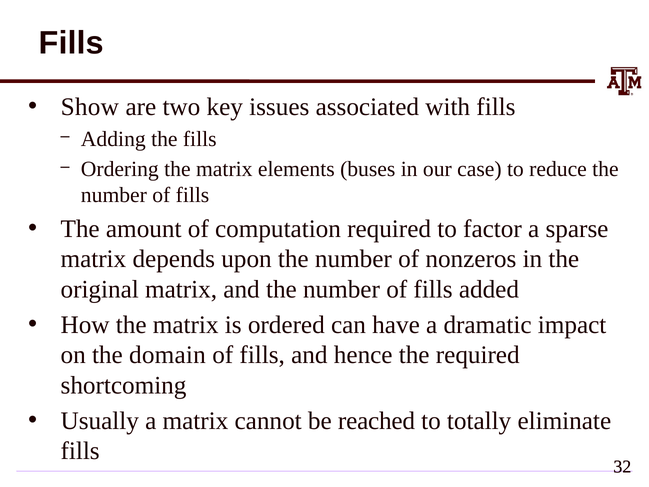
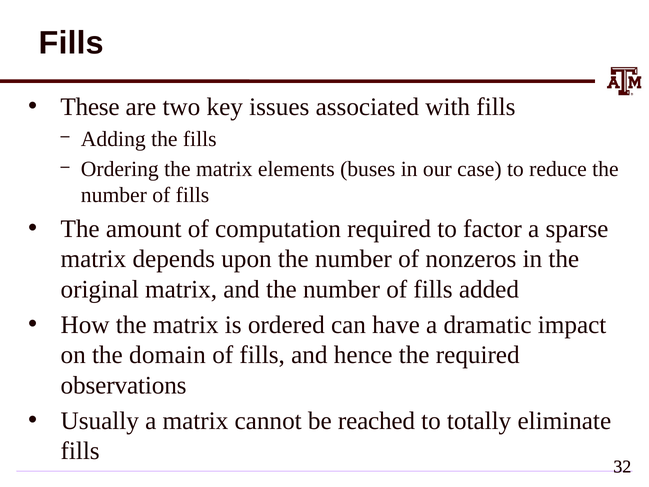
Show: Show -> These
shortcoming: shortcoming -> observations
